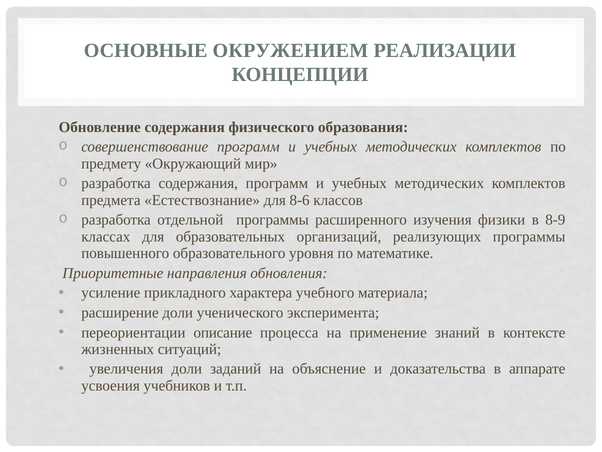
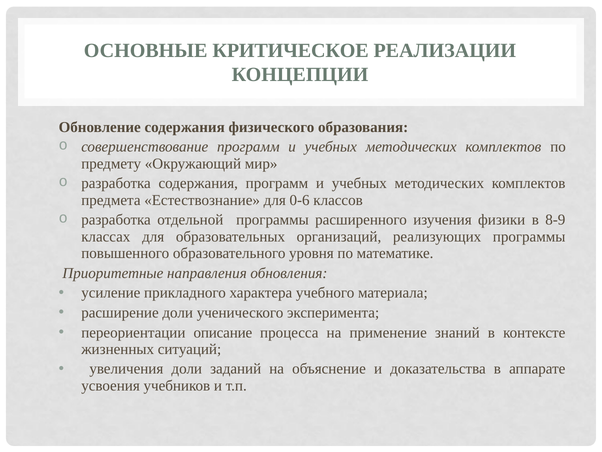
ОКРУЖЕНИЕМ: ОКРУЖЕНИЕМ -> КРИТИЧЕСКОЕ
8-6: 8-6 -> 0-6
